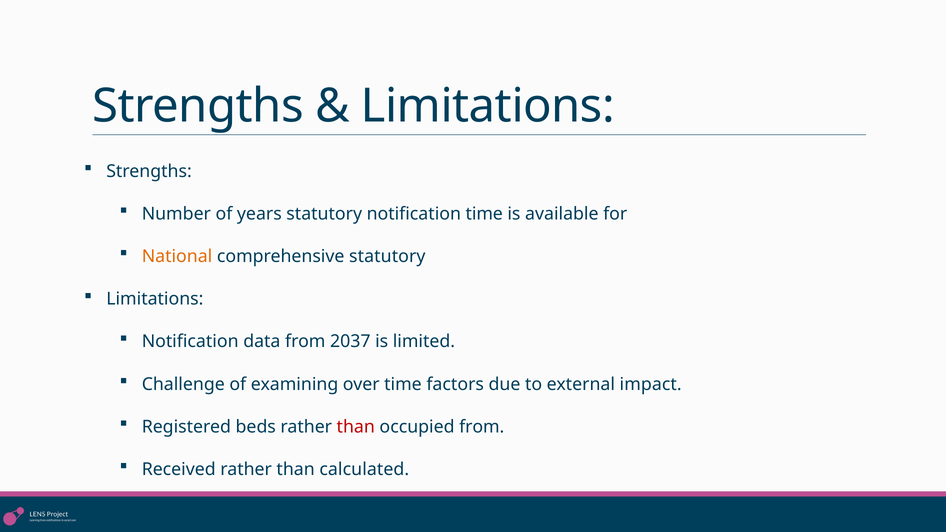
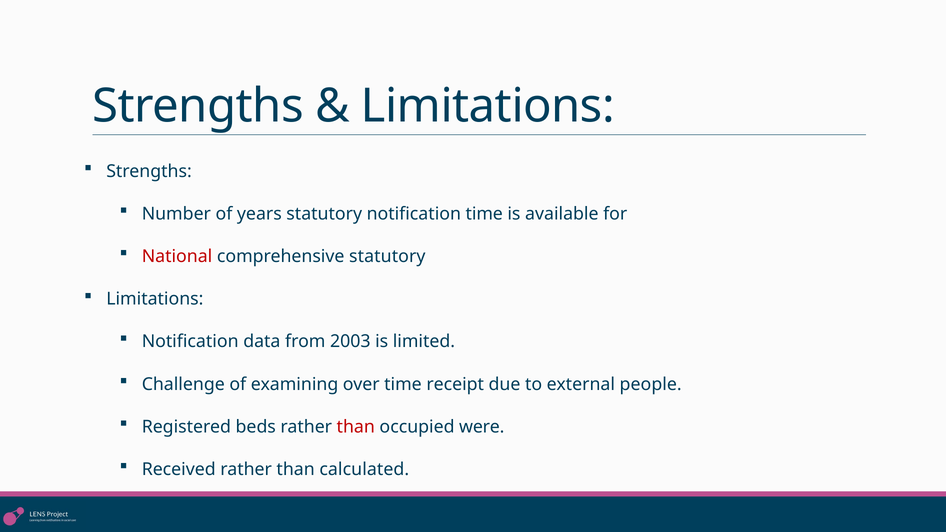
National colour: orange -> red
2037: 2037 -> 2003
factors: factors -> receipt
impact: impact -> people
occupied from: from -> were
